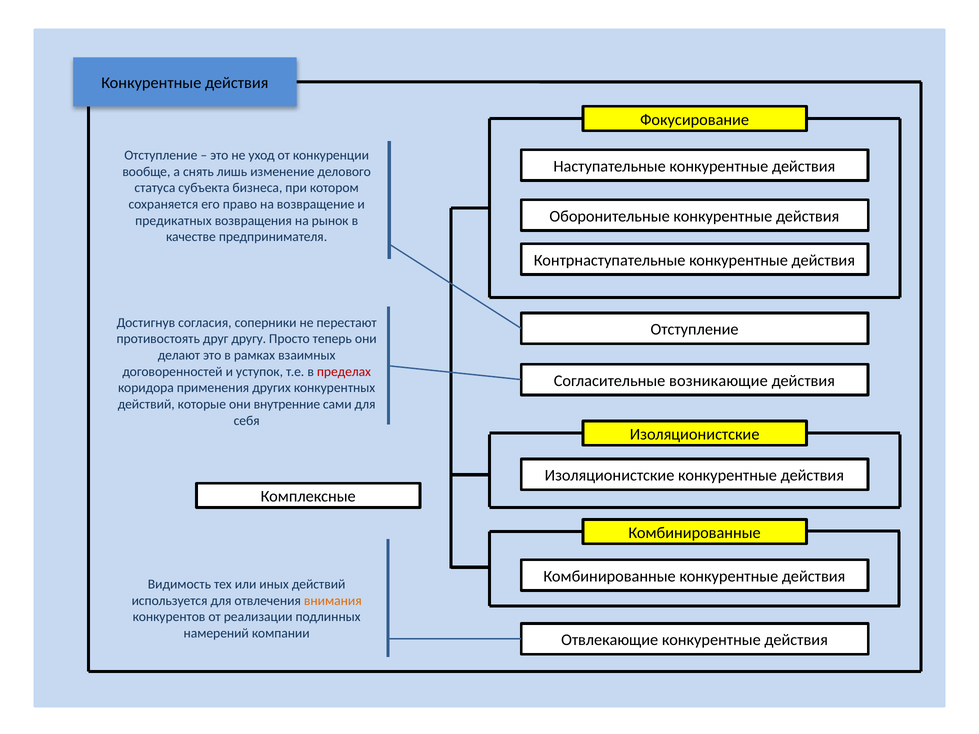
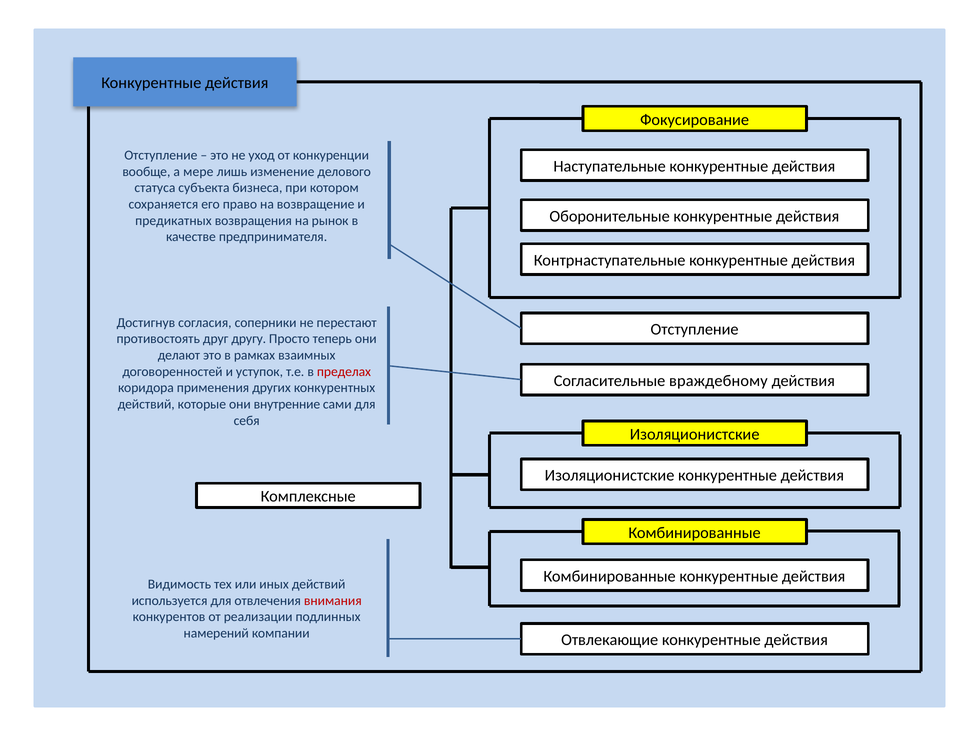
снять: снять -> мере
возникающие: возникающие -> враждебному
внимания colour: orange -> red
